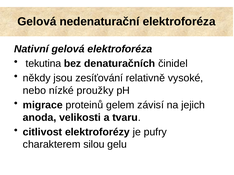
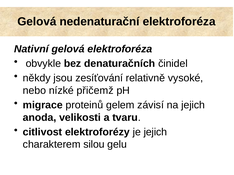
tekutina: tekutina -> obvykle
proužky: proužky -> přičemž
je pufry: pufry -> jejich
